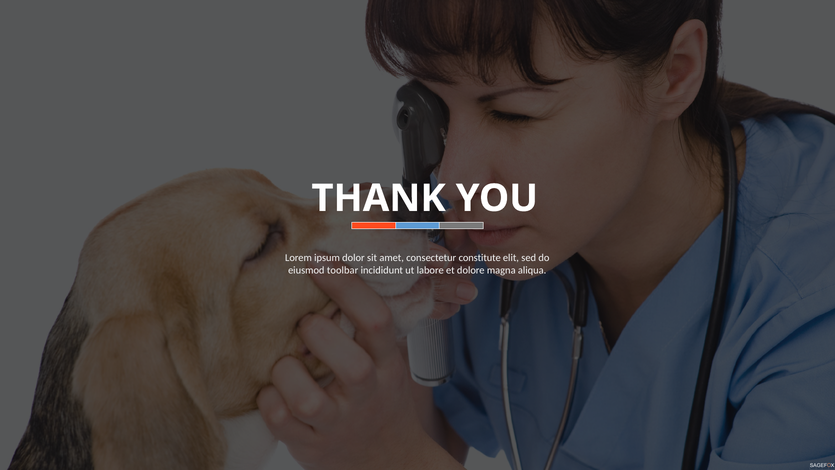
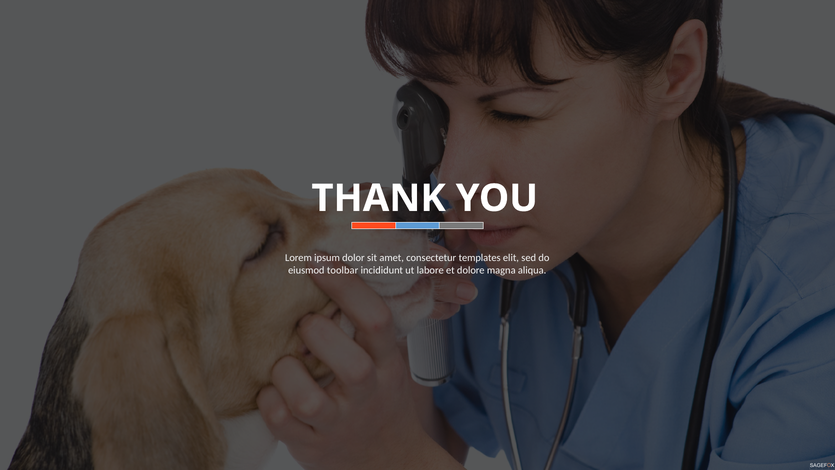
constitute: constitute -> templates
